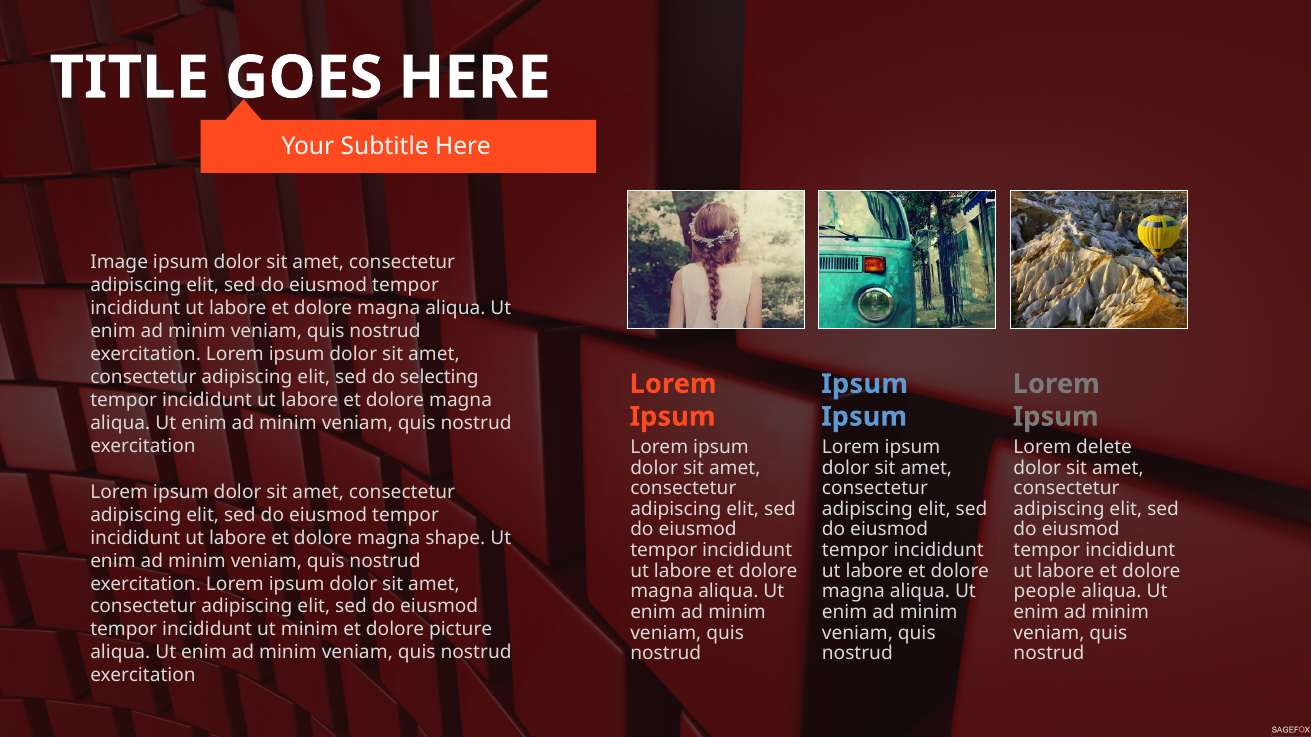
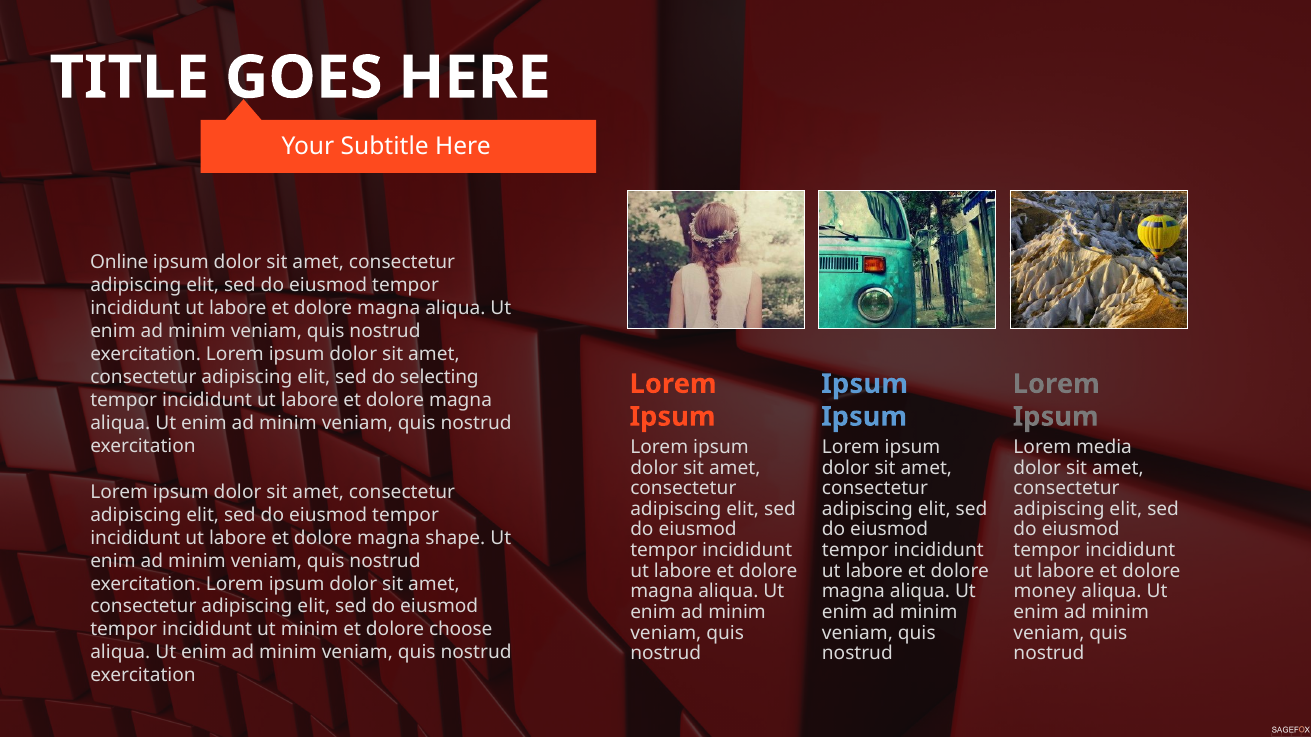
Image: Image -> Online
delete: delete -> media
people: people -> money
picture: picture -> choose
